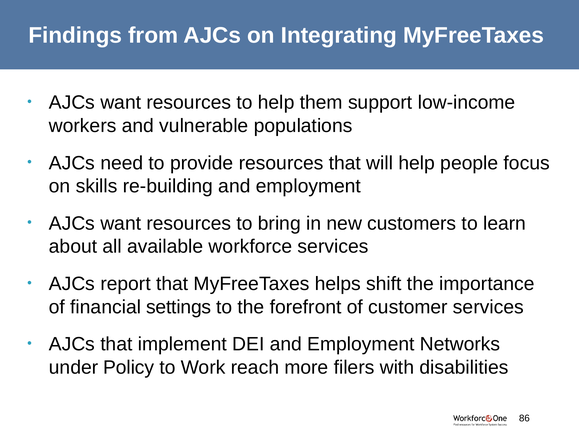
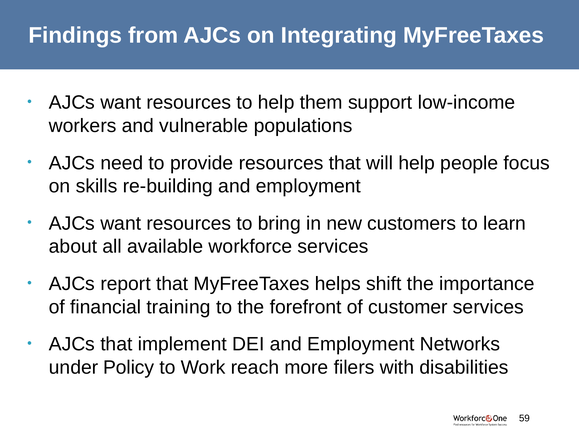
settings: settings -> training
86: 86 -> 59
